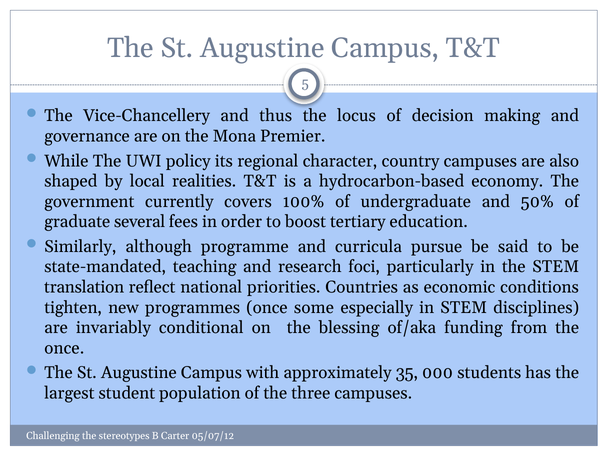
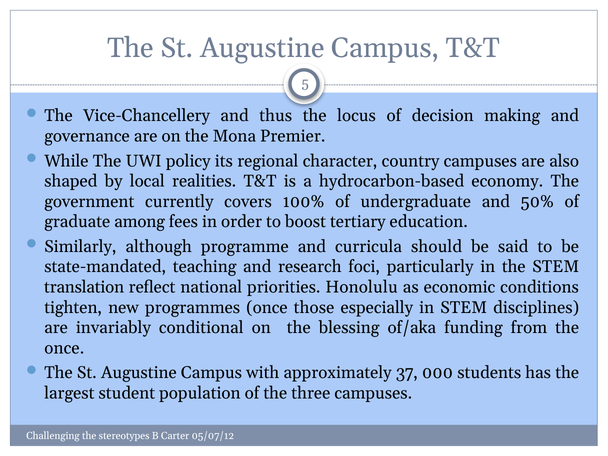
several: several -> among
pursue: pursue -> should
Countries: Countries -> Honolulu
some: some -> those
35: 35 -> 37
